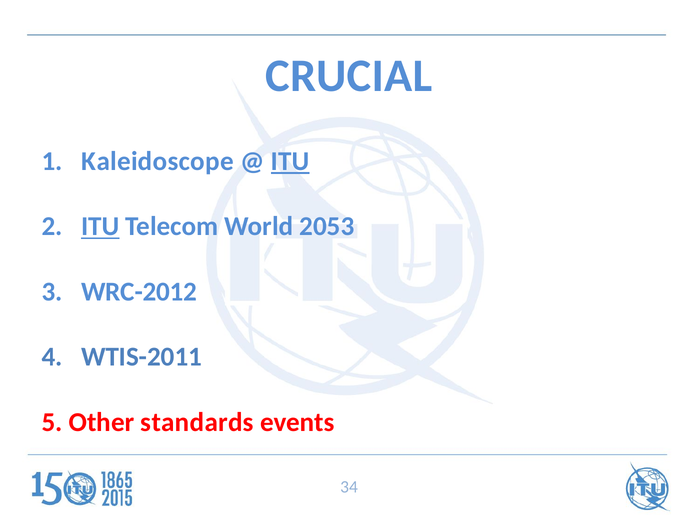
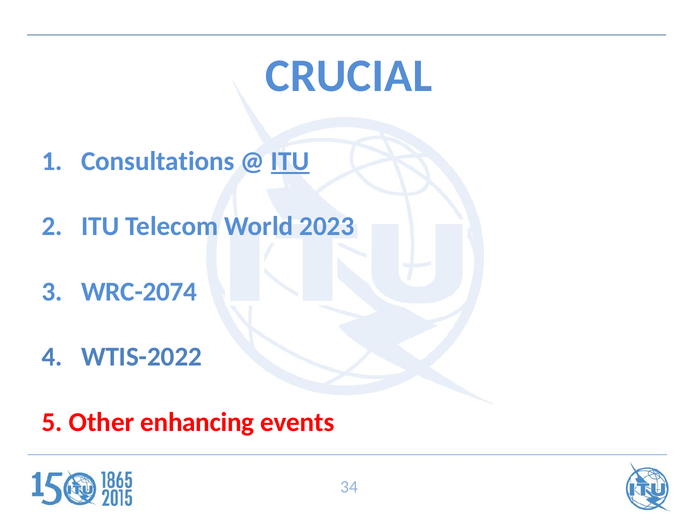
Kaleidoscope: Kaleidoscope -> Consultations
ITU at (100, 226) underline: present -> none
2053: 2053 -> 2023
WRC-2012: WRC-2012 -> WRC-2074
WTIS-2011: WTIS-2011 -> WTIS-2022
standards: standards -> enhancing
